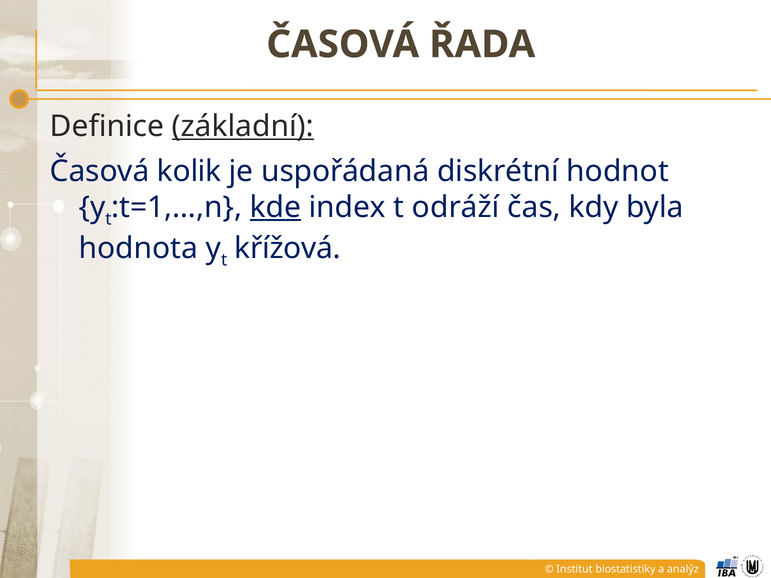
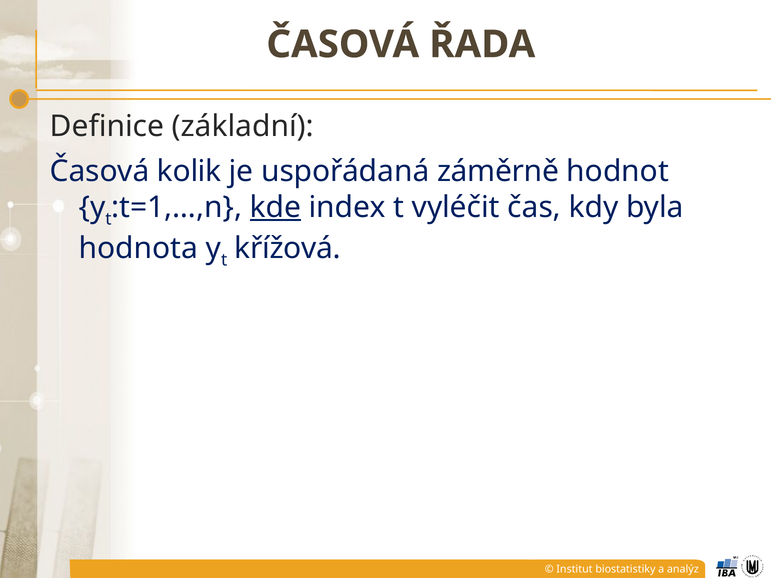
základní underline: present -> none
diskrétní: diskrétní -> záměrně
odráží: odráží -> vyléčit
